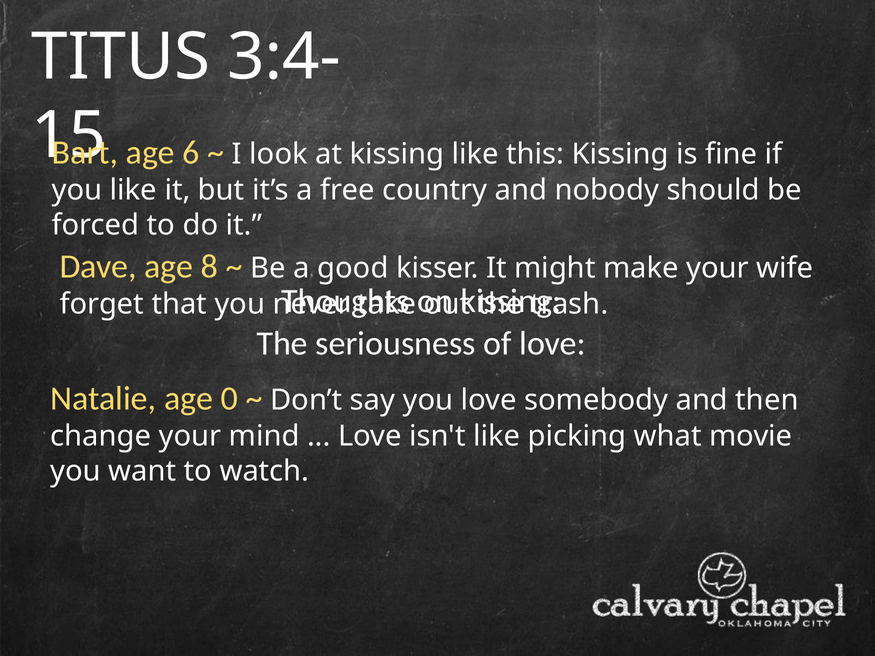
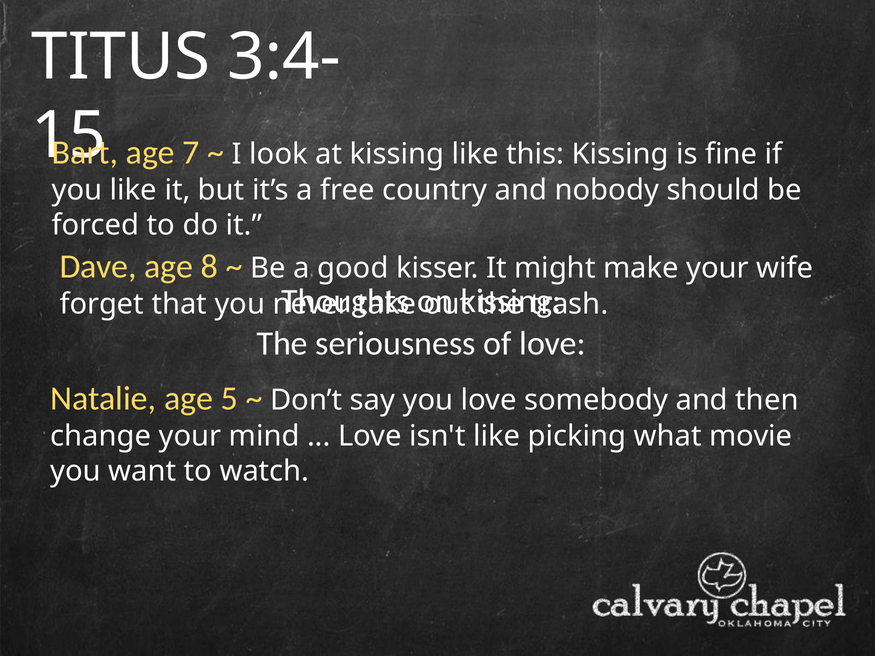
6: 6 -> 7
0: 0 -> 5
